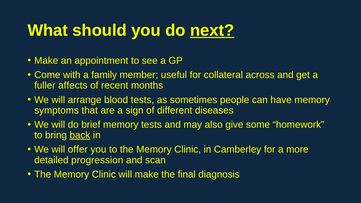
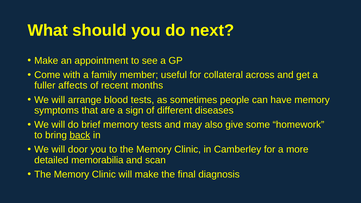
next underline: present -> none
offer: offer -> door
progression: progression -> memorabilia
